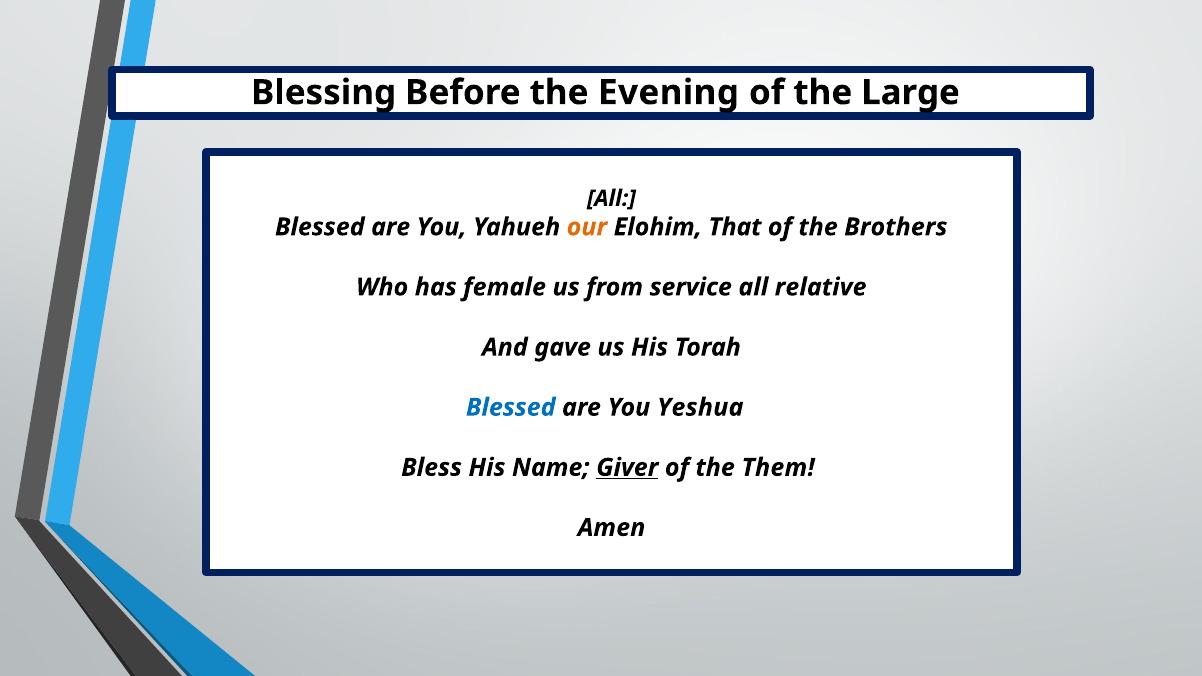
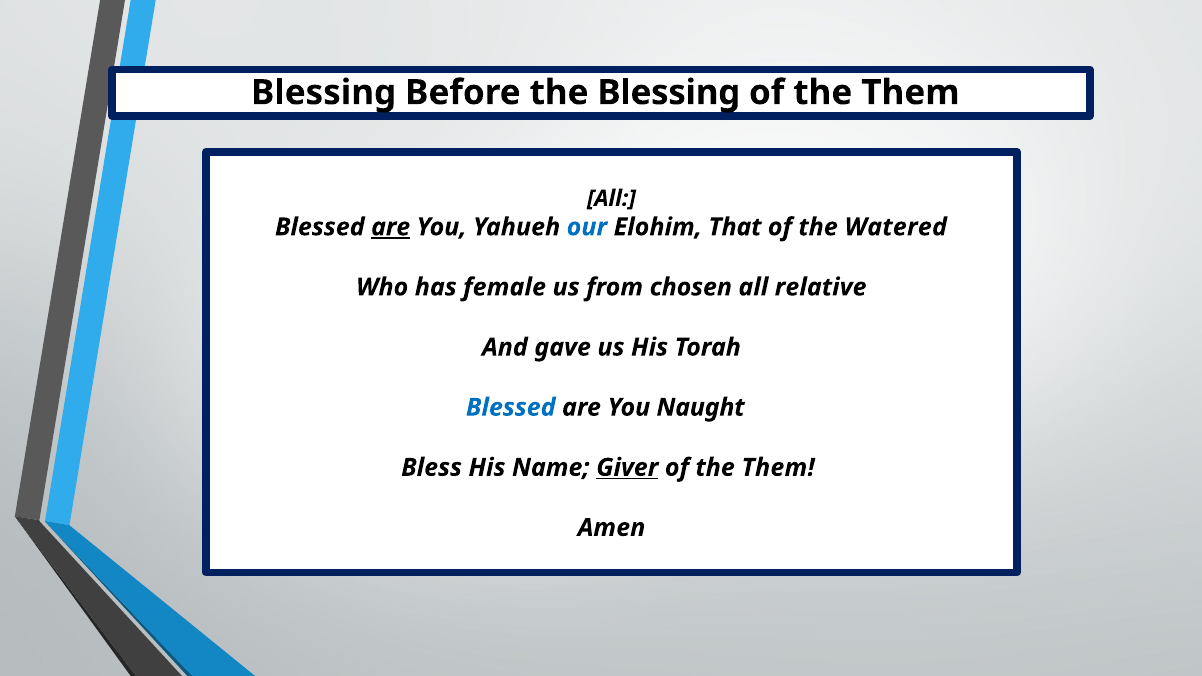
the Evening: Evening -> Blessing
Large at (911, 93): Large -> Them
are at (391, 227) underline: none -> present
our colour: orange -> blue
Brothers: Brothers -> Watered
service: service -> chosen
Yeshua: Yeshua -> Naught
